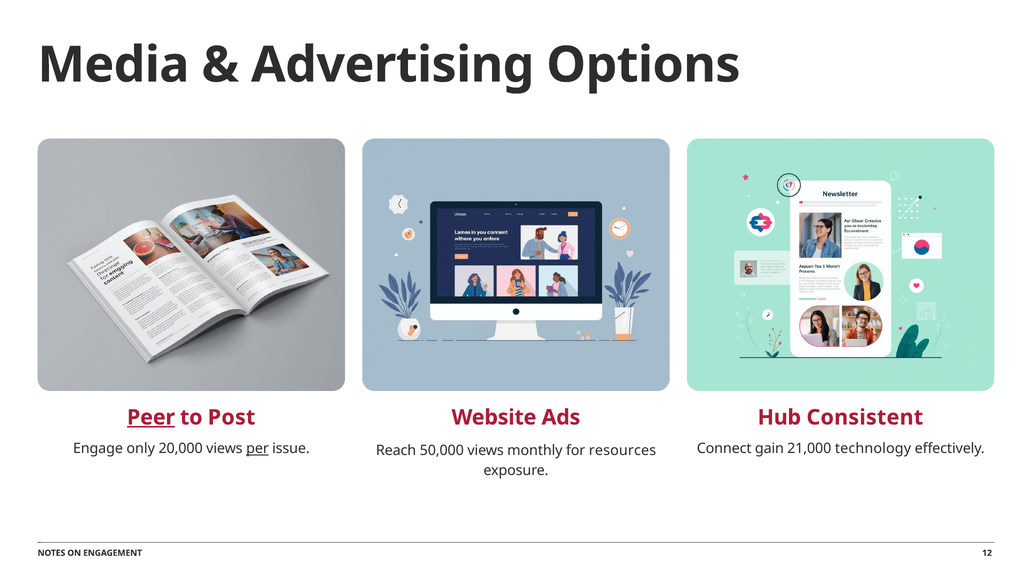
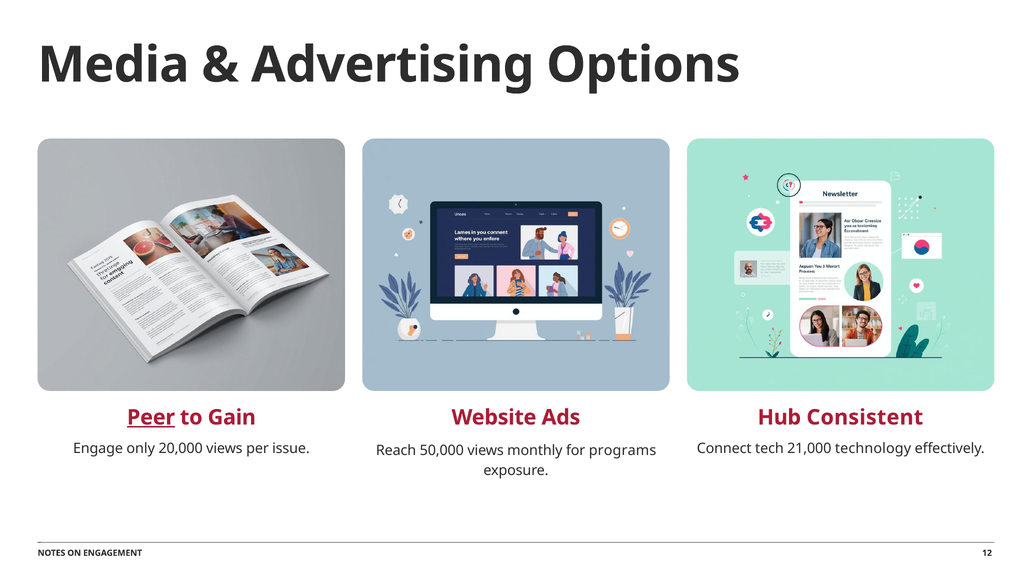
Post: Post -> Gain
per underline: present -> none
gain: gain -> tech
resources: resources -> programs
